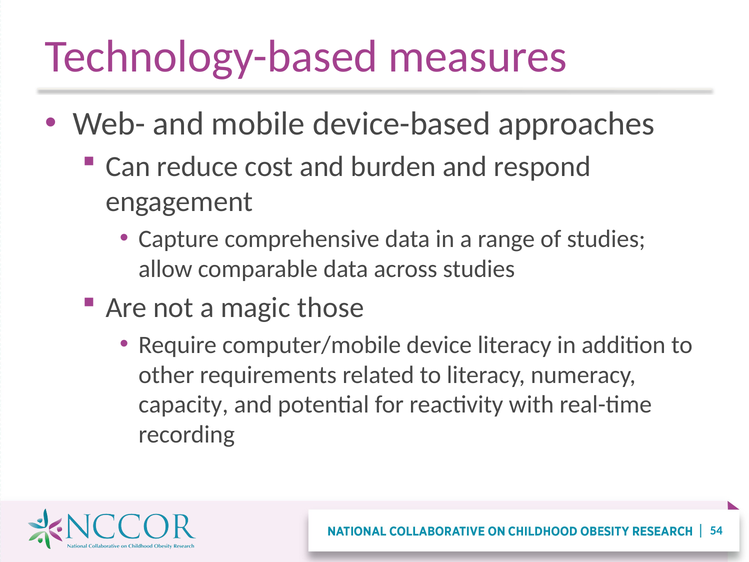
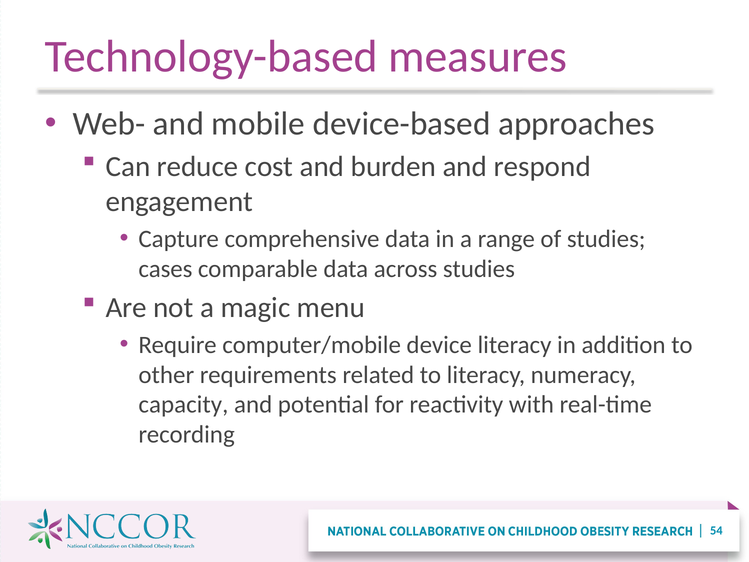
allow: allow -> cases
those: those -> menu
